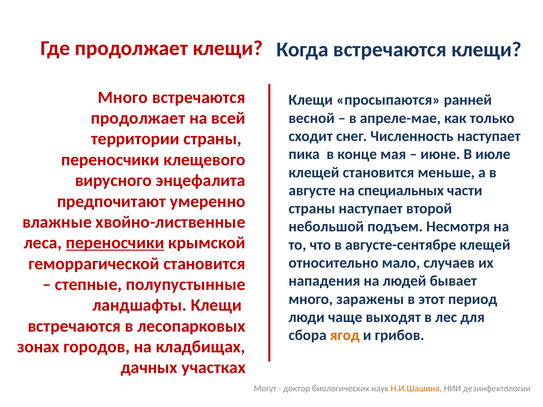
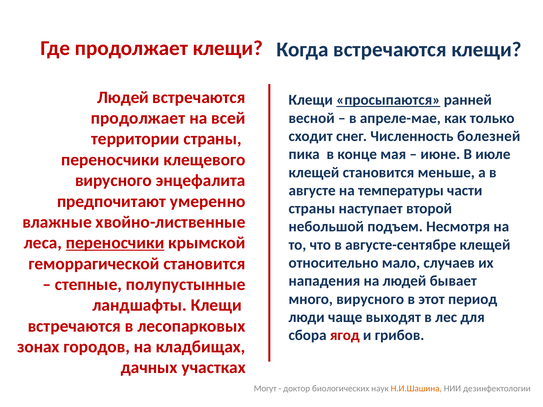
Много at (123, 97): Много -> Людей
просыпаются underline: none -> present
Численность наступает: наступает -> болезней
специальных: специальных -> температуры
много заражены: заражены -> вирусного
ягод colour: orange -> red
